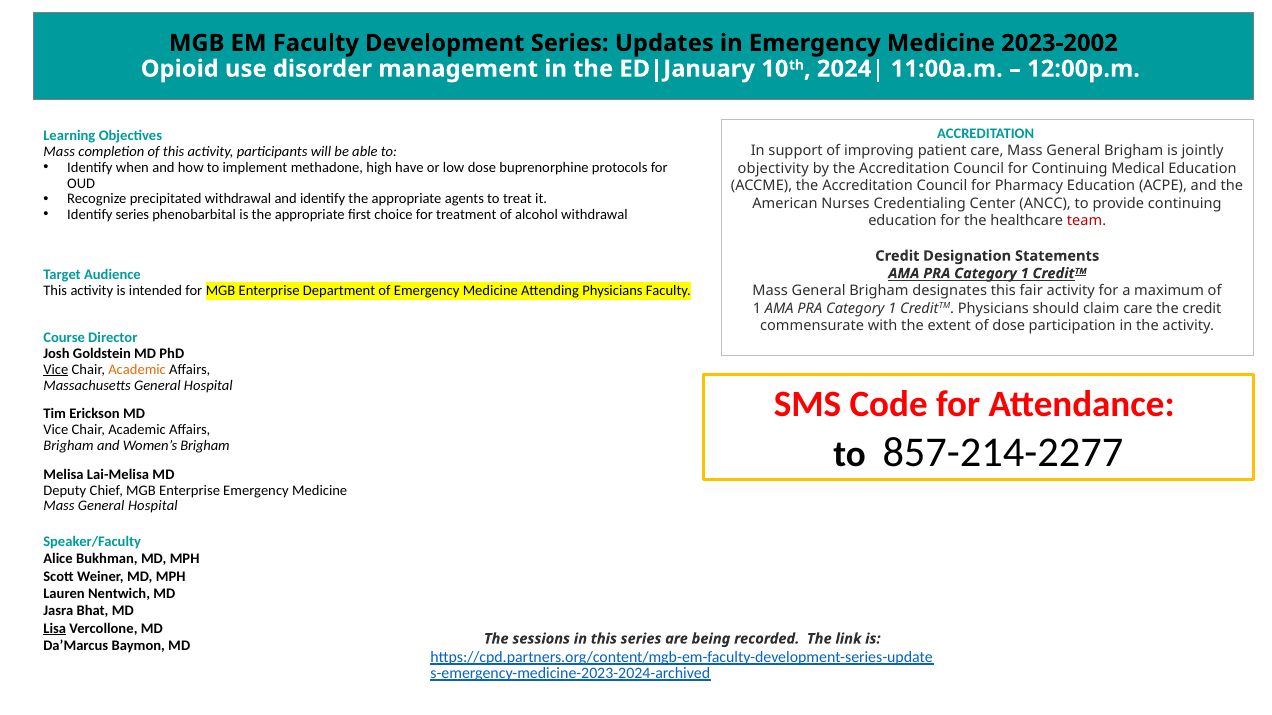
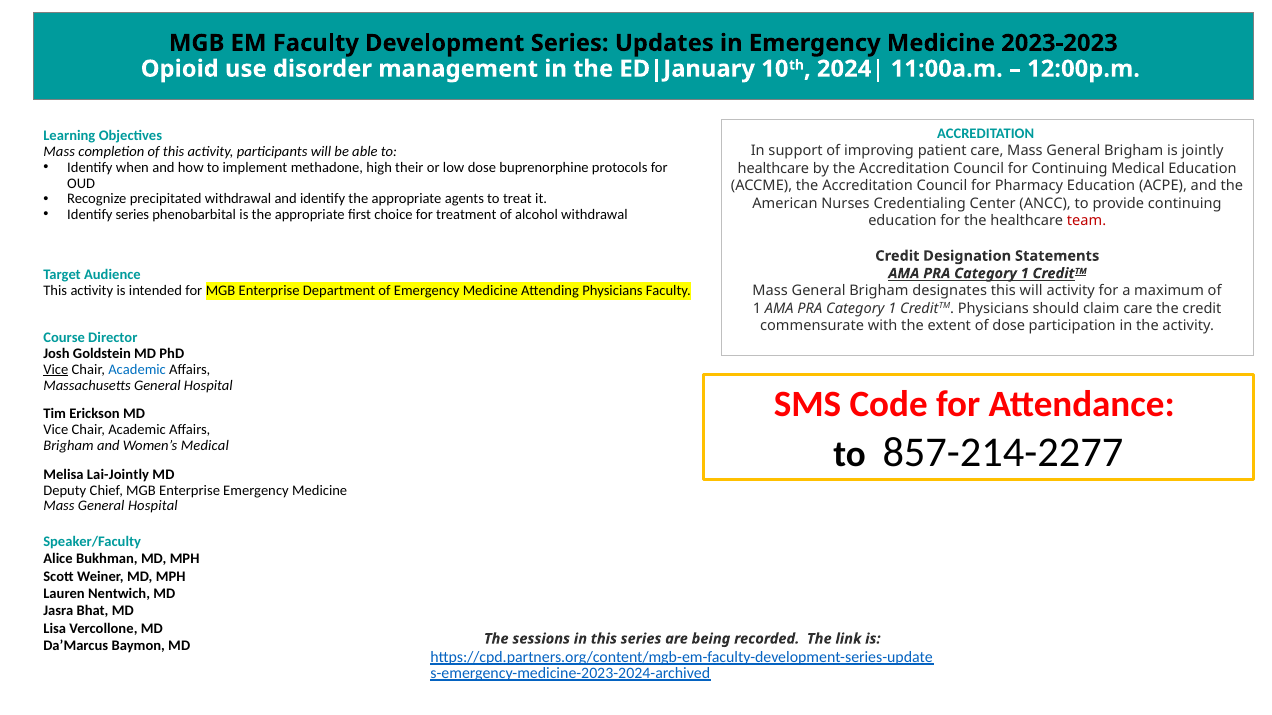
2023-2002: 2023-2002 -> 2023-2023
have: have -> their
objectivity at (773, 169): objectivity -> healthcare
this fair: fair -> will
Academic at (137, 370) colour: orange -> blue
Women’s Brigham: Brigham -> Medical
Lai-Melisa: Lai-Melisa -> Lai-Jointly
Lisa underline: present -> none
